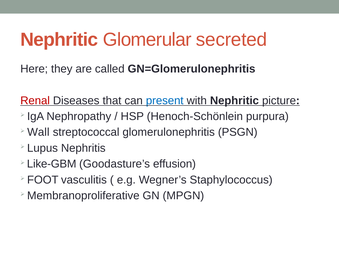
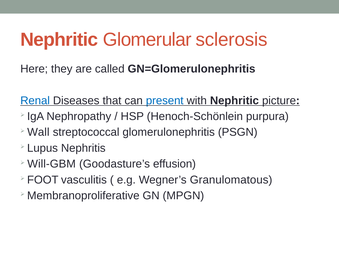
secreted: secreted -> sclerosis
Renal colour: red -> blue
Like-GBM: Like-GBM -> Will-GBM
Staphylococcus: Staphylococcus -> Granulomatous
